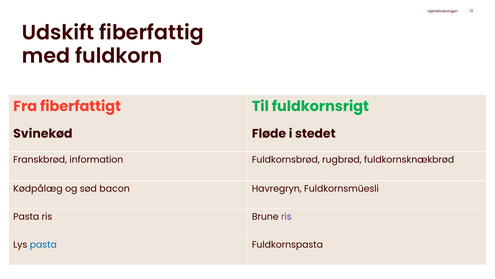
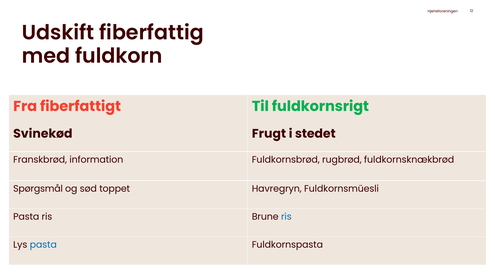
Fløde: Fløde -> Frugt
Kødpålæg: Kødpålæg -> Spørgsmål
bacon: bacon -> toppet
ris at (286, 216) colour: purple -> blue
